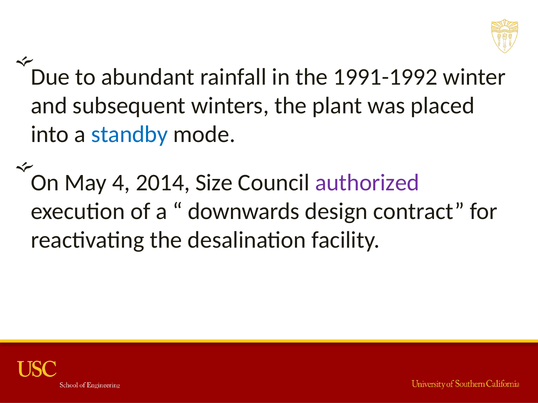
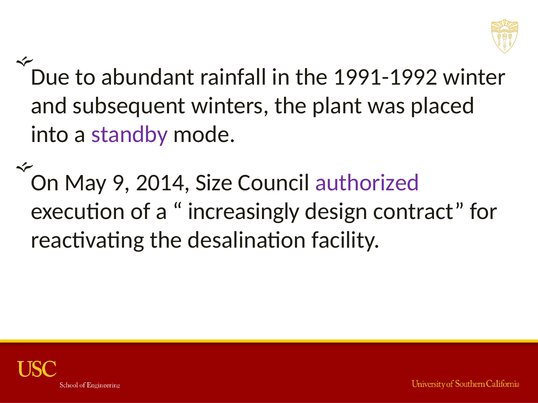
standby colour: blue -> purple
4: 4 -> 9
downwards: downwards -> increasingly
